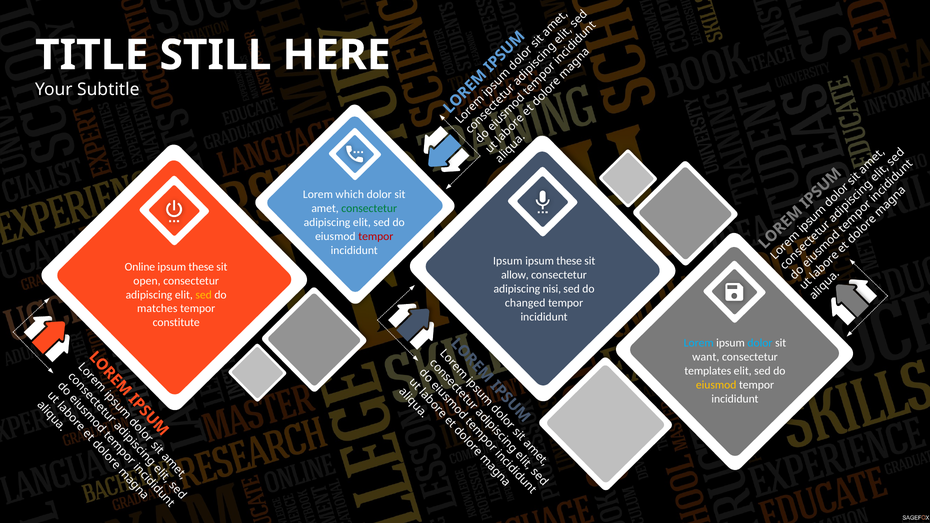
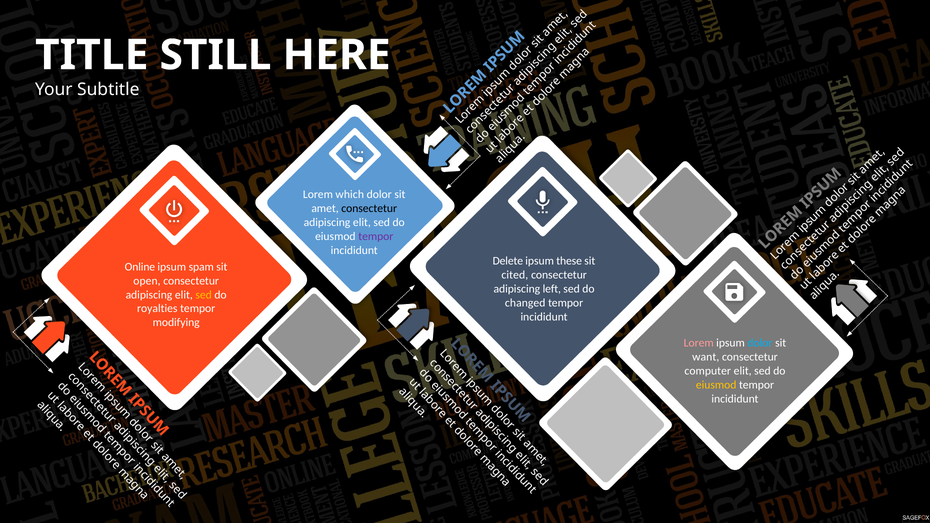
consectetur at (369, 209) colour: green -> black
tempor at (376, 236) colour: red -> purple
Ipsum at (508, 261): Ipsum -> Delete
these at (201, 267): these -> spam
allow: allow -> cited
nisi: nisi -> left
matches: matches -> royalties
constitute: constitute -> modifying
Lorem at (699, 343) colour: light blue -> pink
templates: templates -> computer
